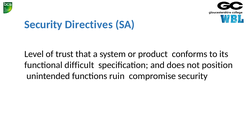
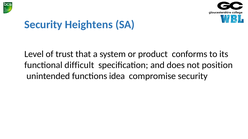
Directives: Directives -> Heightens
ruin: ruin -> idea
